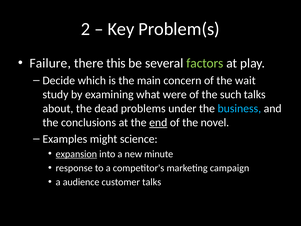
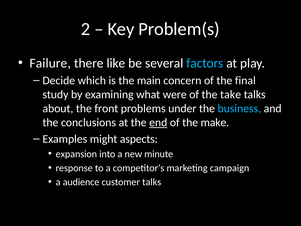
this: this -> like
factors colour: light green -> light blue
wait: wait -> final
such: such -> take
dead: dead -> front
novel: novel -> make
science: science -> aspects
expansion underline: present -> none
